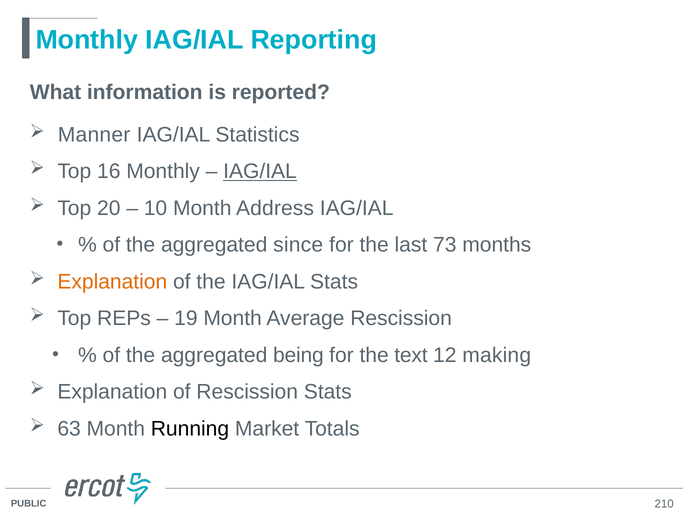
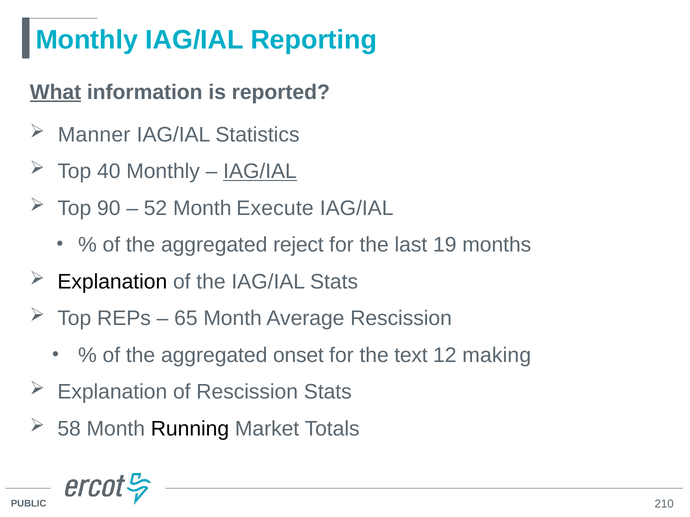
What underline: none -> present
16: 16 -> 40
20: 20 -> 90
10: 10 -> 52
Address: Address -> Execute
since: since -> reject
73: 73 -> 19
Explanation at (112, 282) colour: orange -> black
19: 19 -> 65
being: being -> onset
63: 63 -> 58
